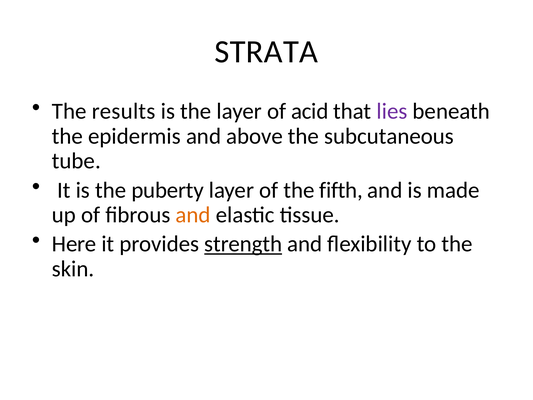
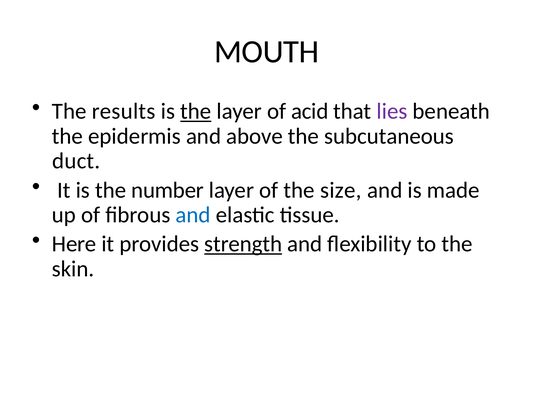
STRATA: STRATA -> MOUTH
the at (196, 111) underline: none -> present
tube: tube -> duct
puberty: puberty -> number
fifth: fifth -> size
and at (193, 215) colour: orange -> blue
